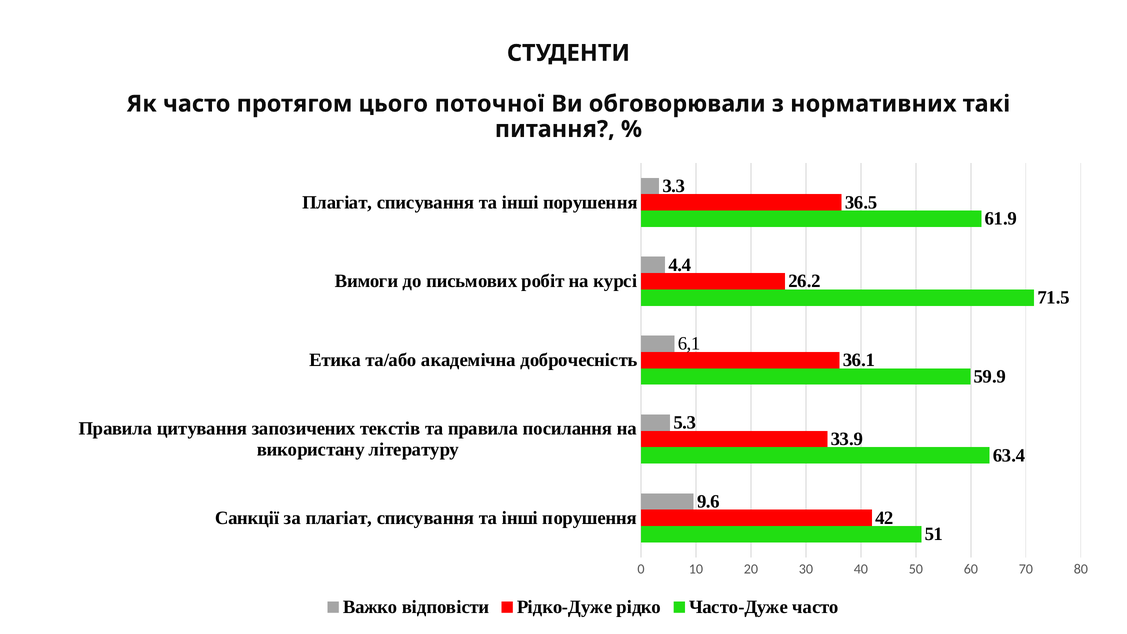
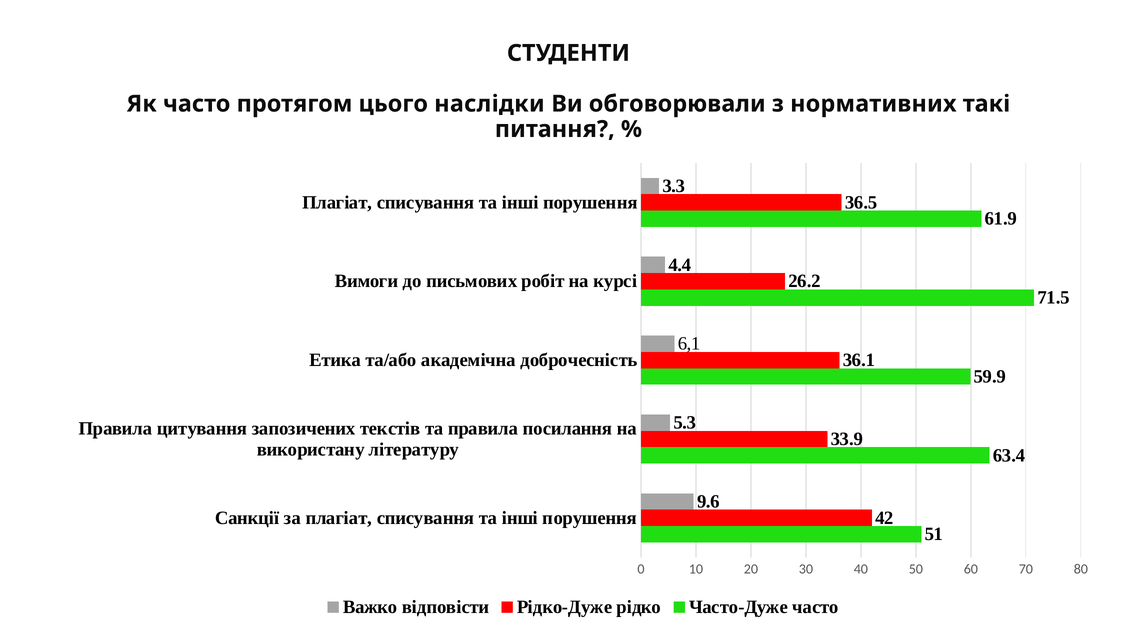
поточної: поточної -> наслідки
